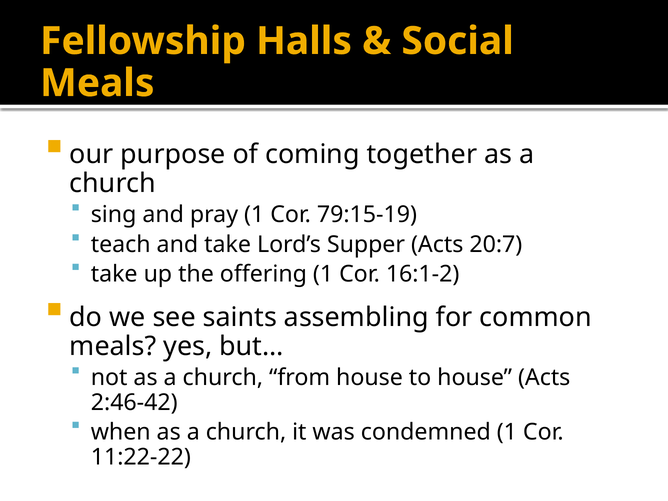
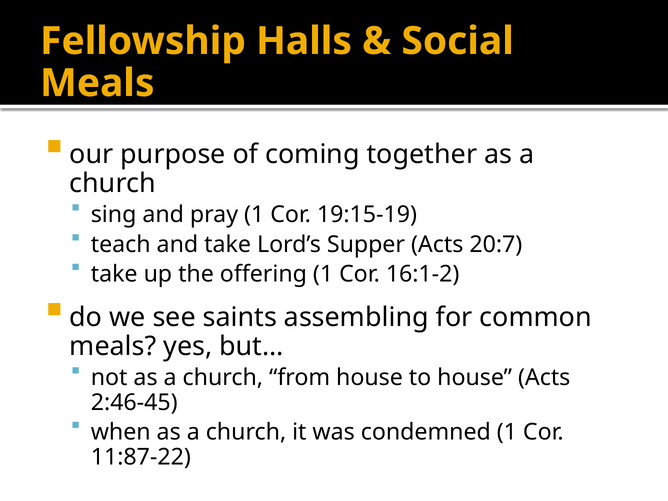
79:15-19: 79:15-19 -> 19:15-19
2:46-42: 2:46-42 -> 2:46-45
11:22-22: 11:22-22 -> 11:87-22
